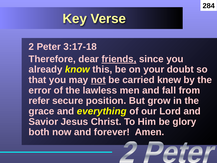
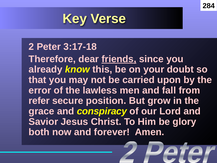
not underline: present -> none
knew: knew -> upon
everything: everything -> conspiracy
